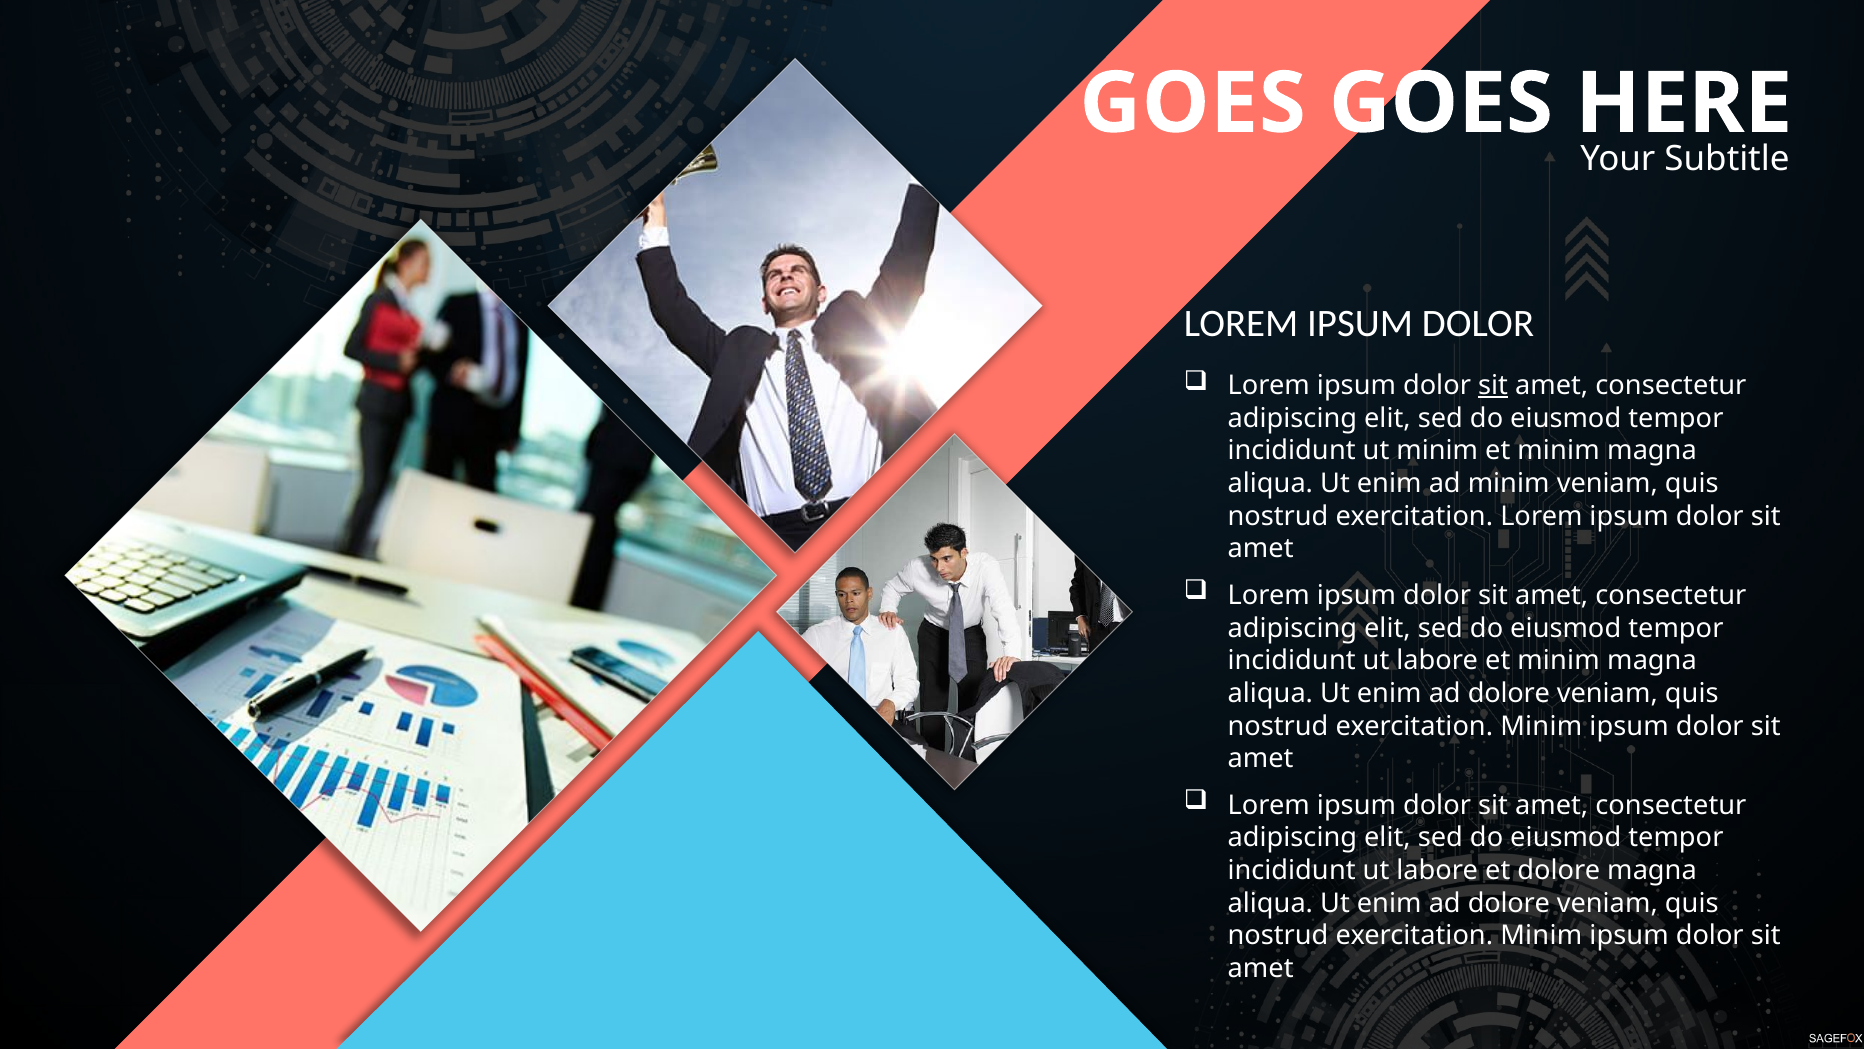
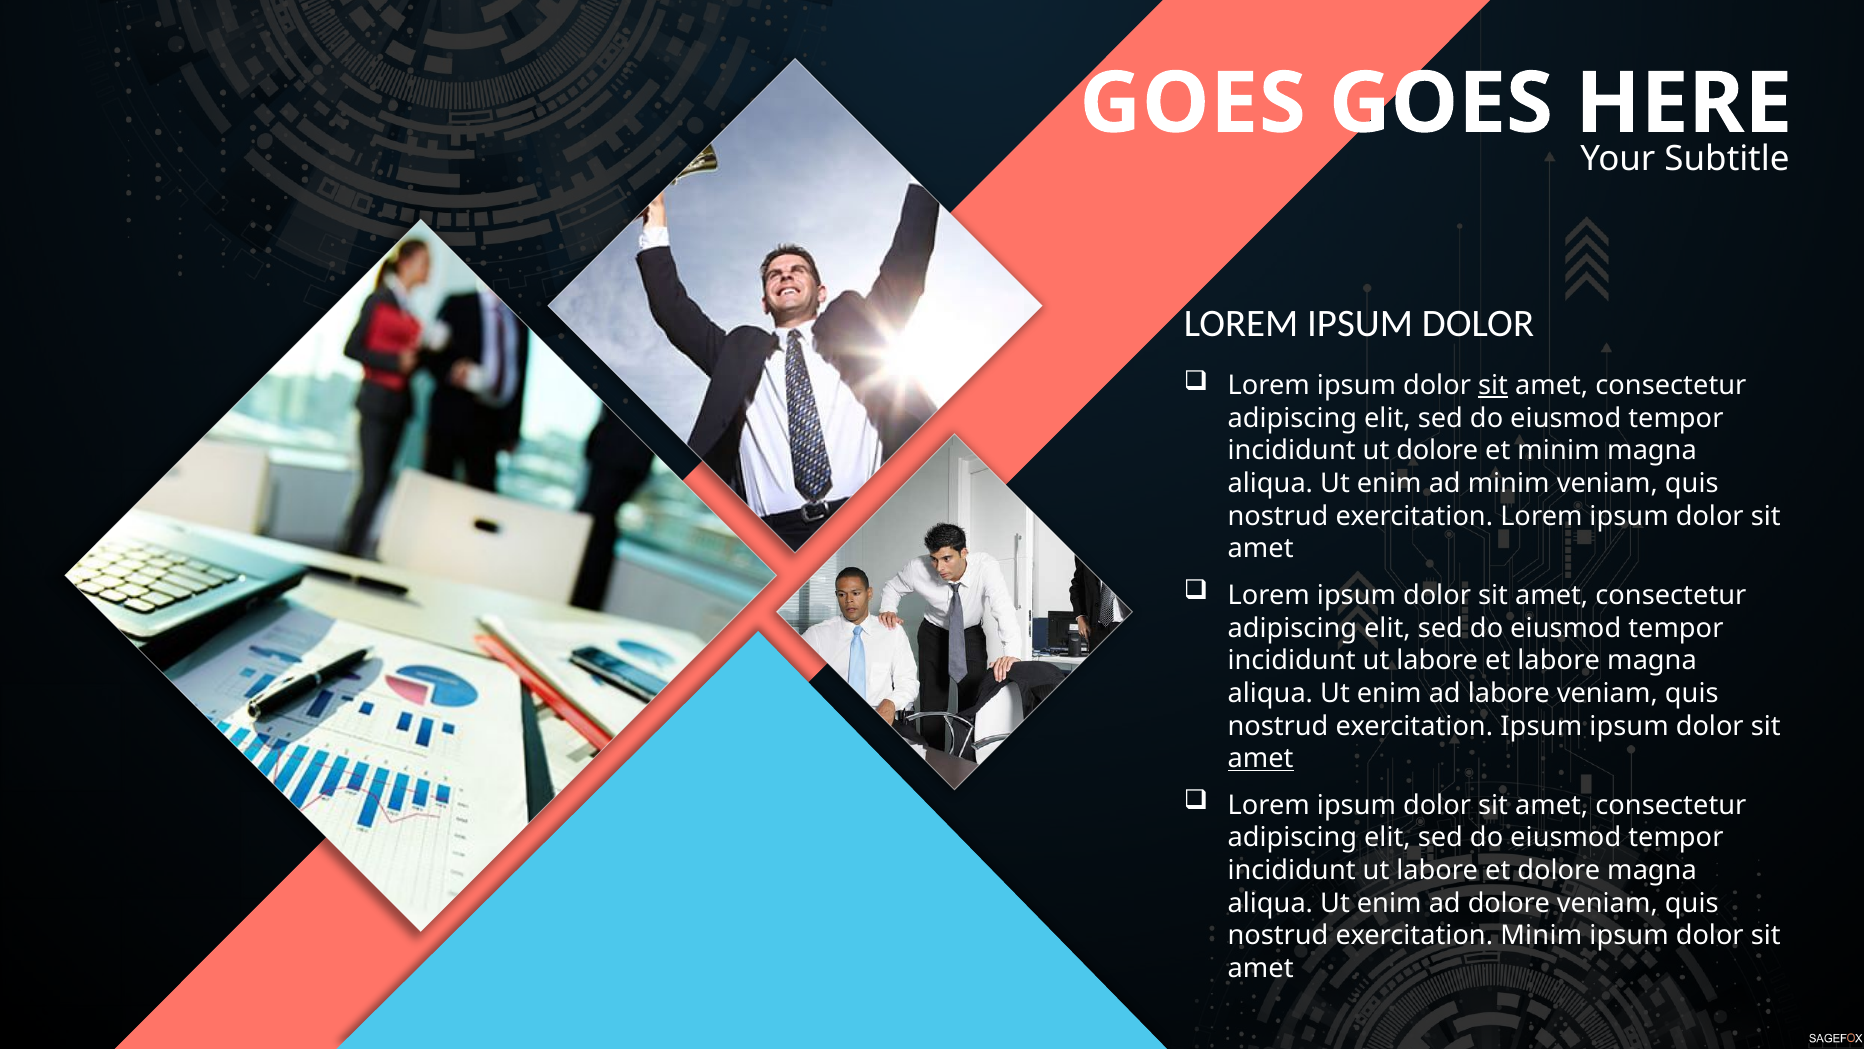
ut minim: minim -> dolore
labore et minim: minim -> labore
dolore at (1509, 693): dolore -> labore
Minim at (1541, 726): Minim -> Ipsum
amet at (1261, 758) underline: none -> present
